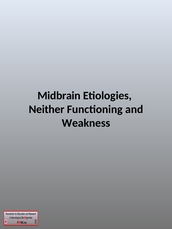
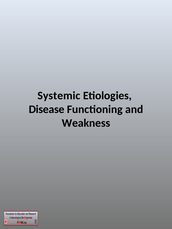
Midbrain: Midbrain -> Systemic
Neither: Neither -> Disease
